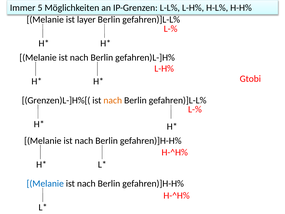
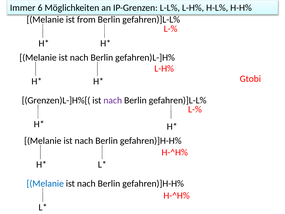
5: 5 -> 6
layer: layer -> from
nach at (113, 100) colour: orange -> purple
